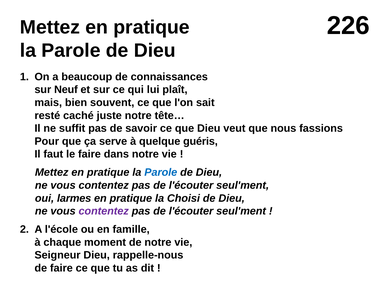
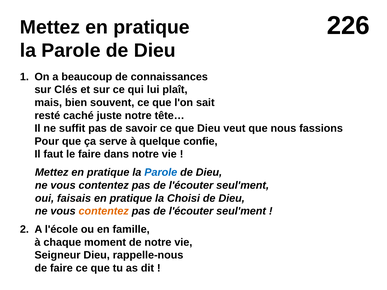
Neuf: Neuf -> Clés
guéris: guéris -> confie
larmes: larmes -> faisais
contentez at (104, 211) colour: purple -> orange
